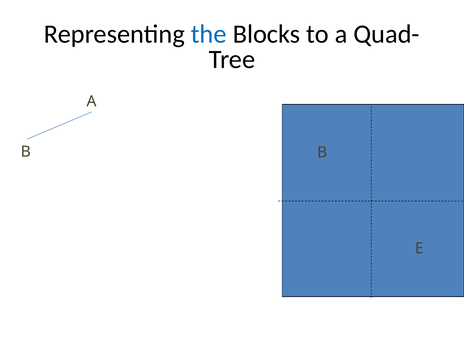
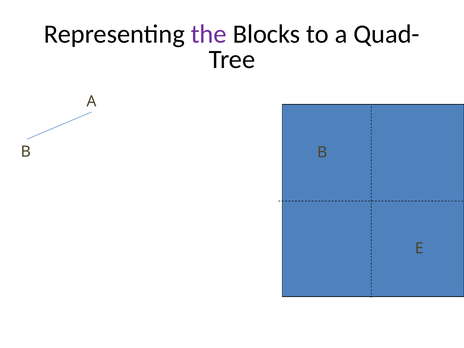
the colour: blue -> purple
